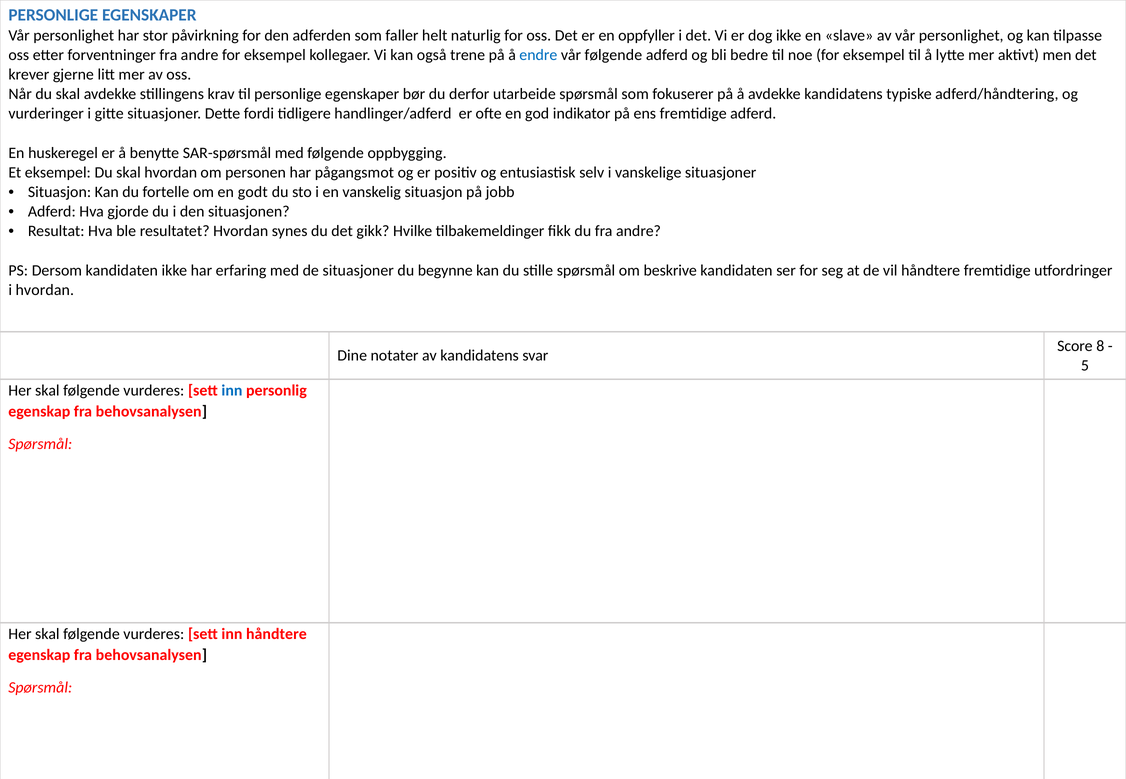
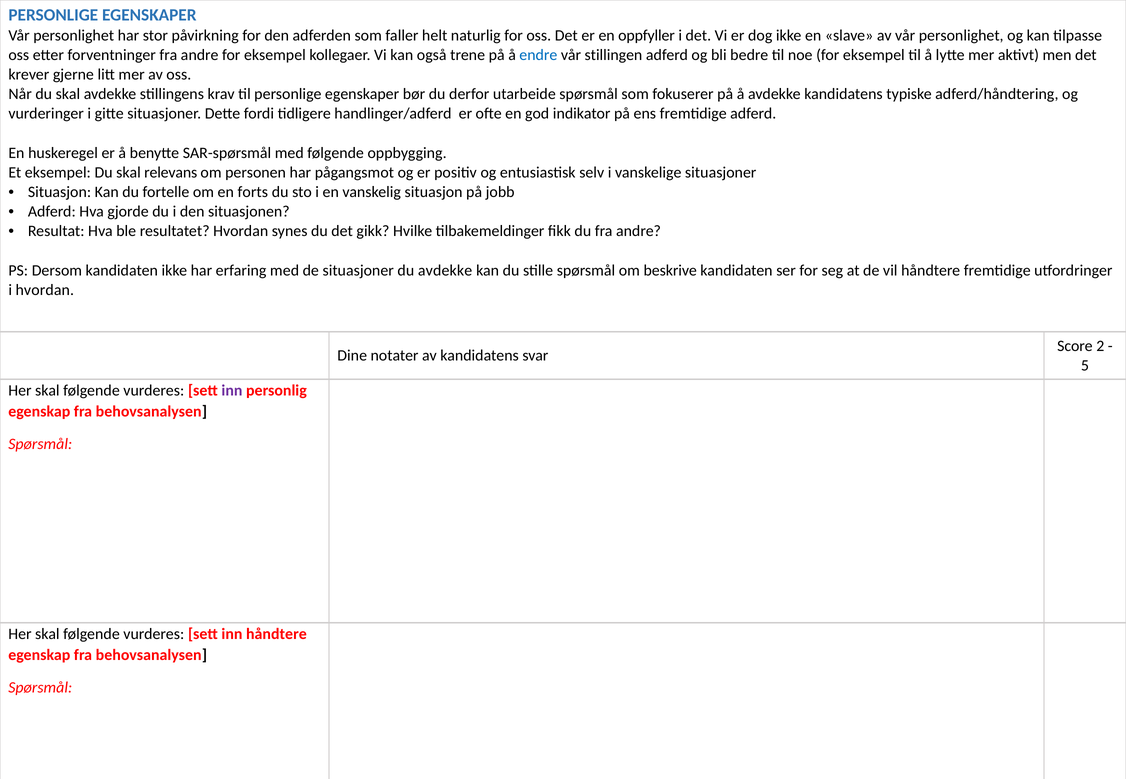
vår følgende: følgende -> stillingen
skal hvordan: hvordan -> relevans
godt: godt -> forts
du begynne: begynne -> avdekke
8: 8 -> 2
inn at (232, 391) colour: blue -> purple
